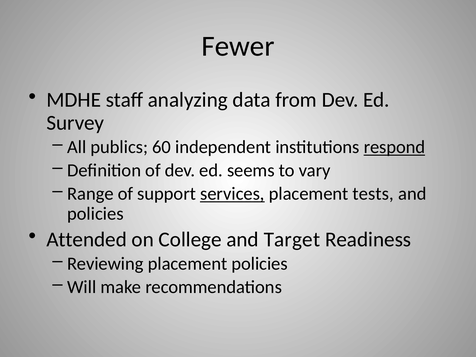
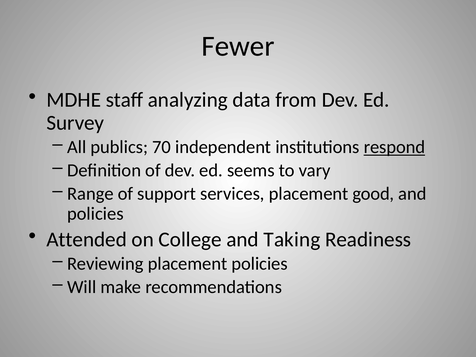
60: 60 -> 70
services underline: present -> none
tests: tests -> good
Target: Target -> Taking
